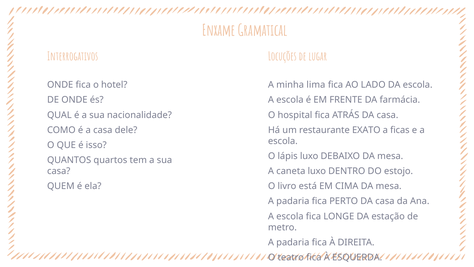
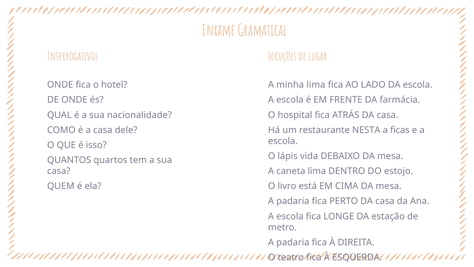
EXATO: EXATO -> NESTA
lápis luxo: luxo -> vida
caneta luxo: luxo -> lima
